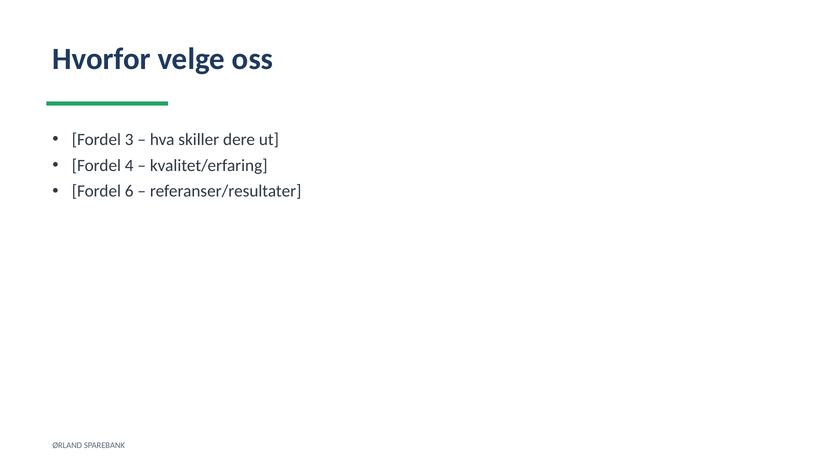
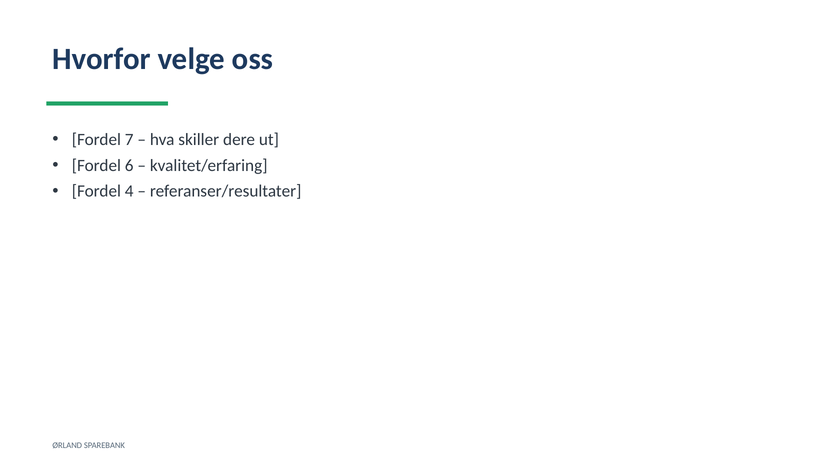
3: 3 -> 7
4: 4 -> 6
6: 6 -> 4
